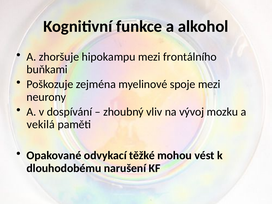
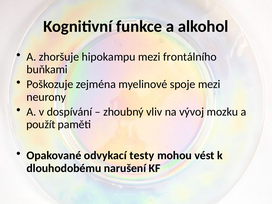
vekilá: vekilá -> použít
těžké: těžké -> testy
